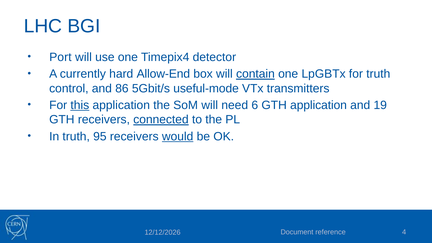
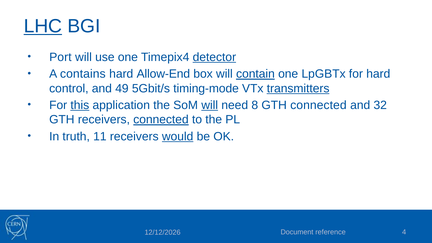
LHC underline: none -> present
detector underline: none -> present
currently: currently -> contains
for truth: truth -> hard
86: 86 -> 49
useful-mode: useful-mode -> timing-mode
transmitters underline: none -> present
will at (210, 105) underline: none -> present
6: 6 -> 8
GTH application: application -> connected
19: 19 -> 32
95: 95 -> 11
